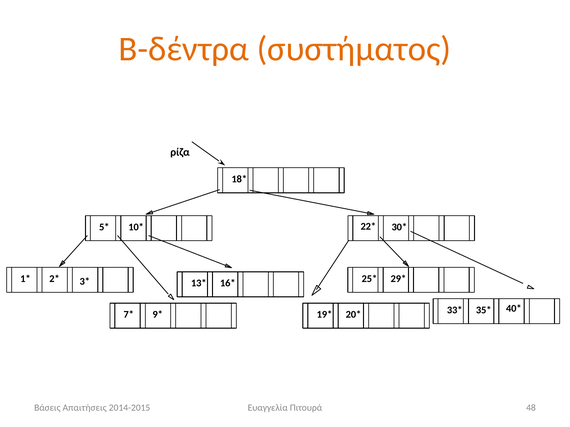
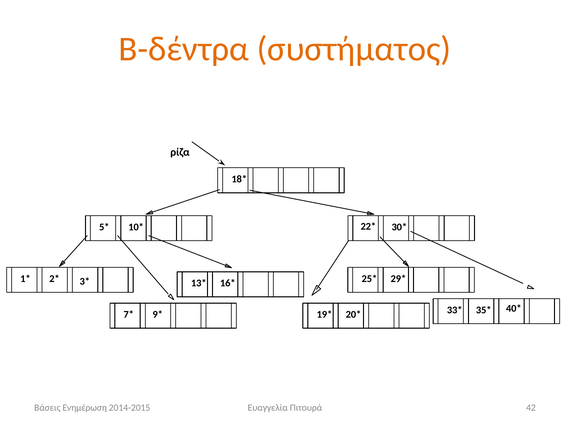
Απαιτήσεις: Απαιτήσεις -> Ενημέρωση
48: 48 -> 42
